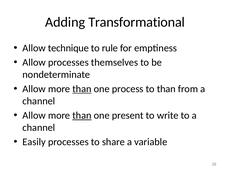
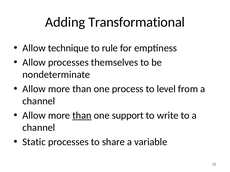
than at (82, 89) underline: present -> none
to than: than -> level
present: present -> support
Easily: Easily -> Static
